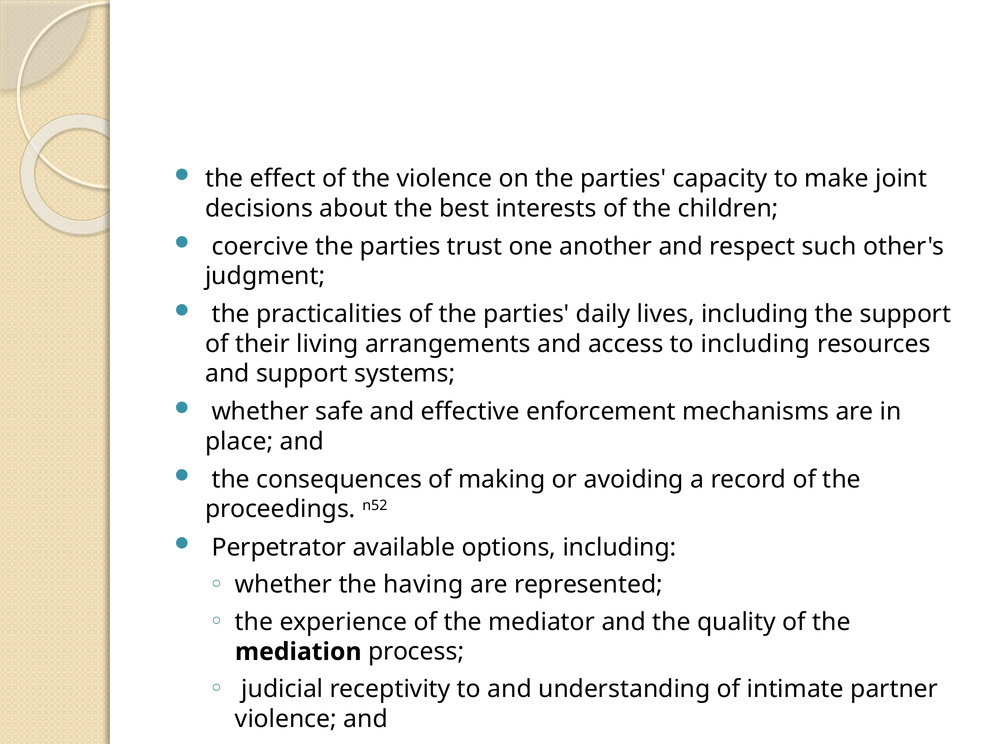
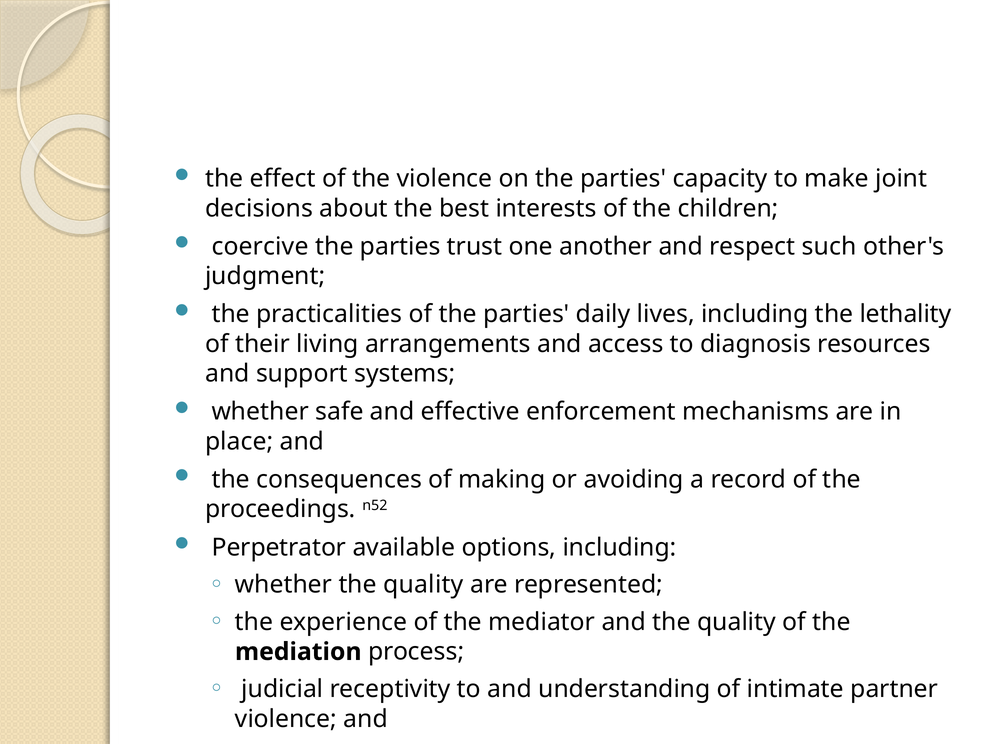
the support: support -> lethality
to including: including -> diagnosis
whether the having: having -> quality
